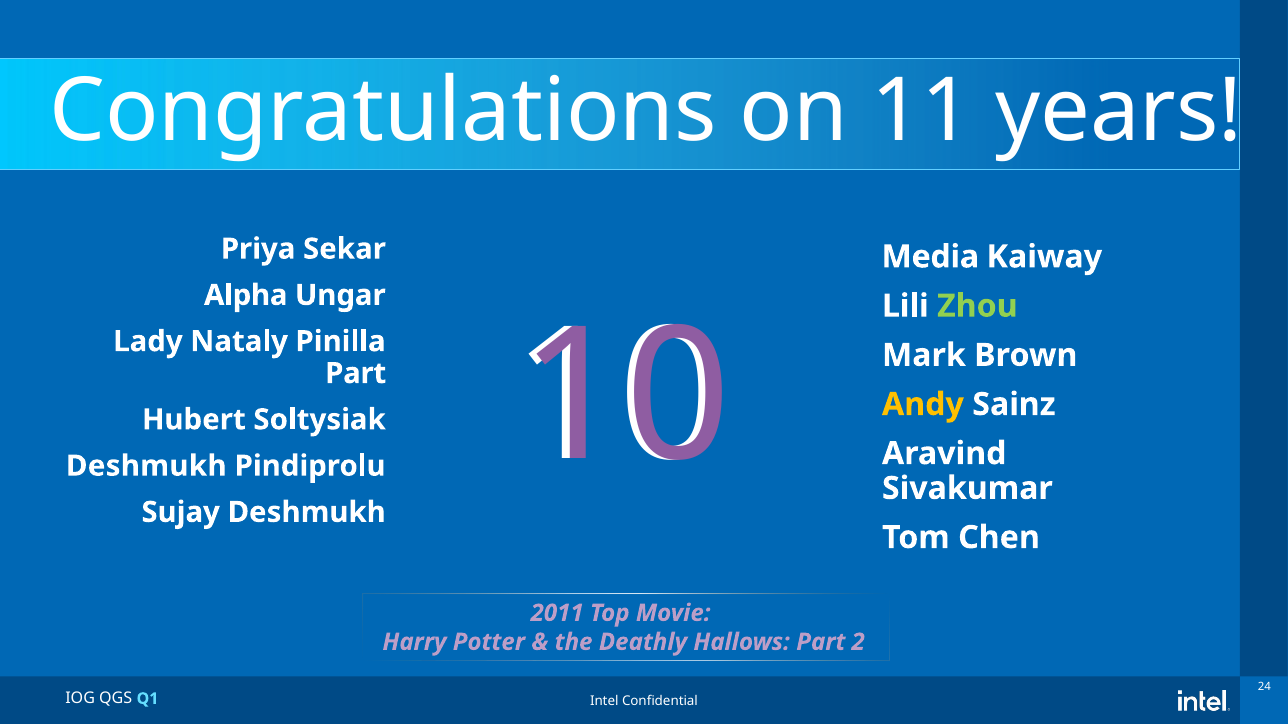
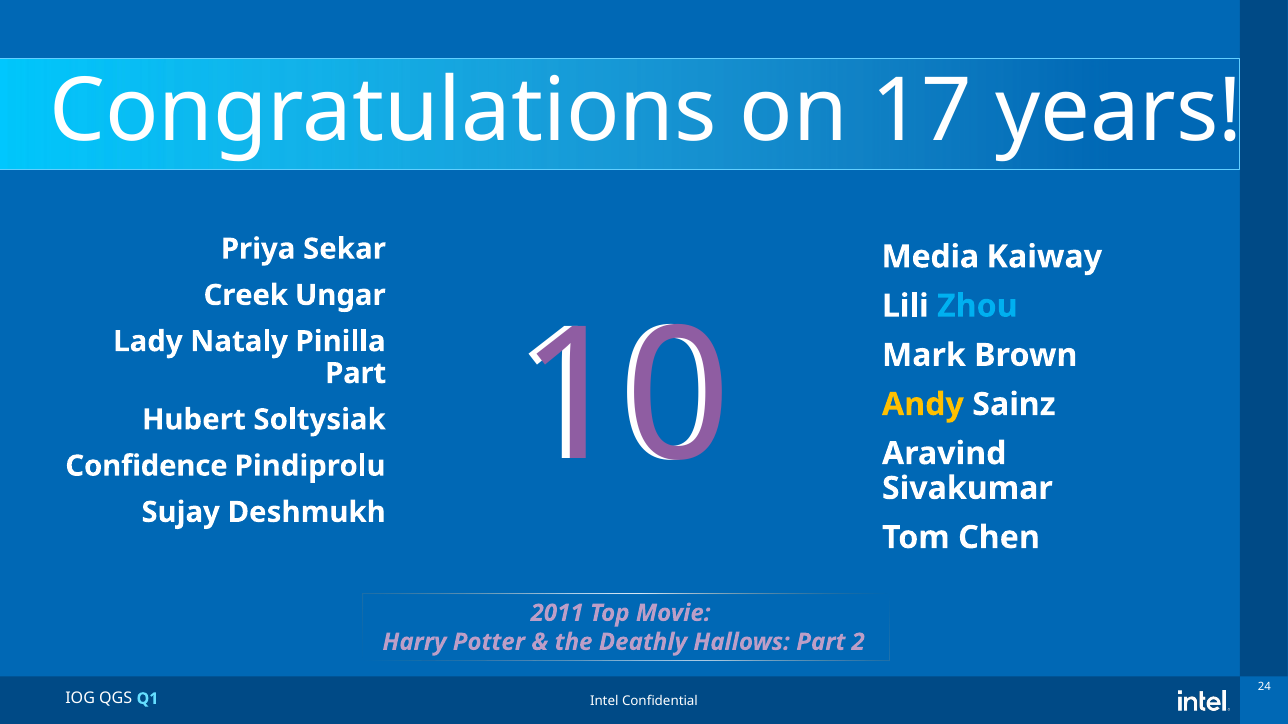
11: 11 -> 17
Alpha: Alpha -> Creek
Zhou colour: light green -> light blue
Deshmukh at (146, 466): Deshmukh -> Confidence
